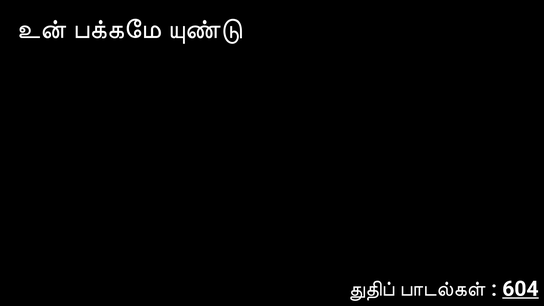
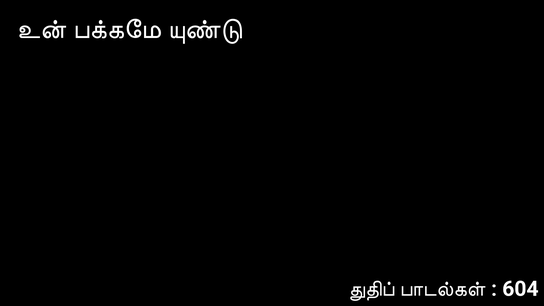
604 underline: present -> none
